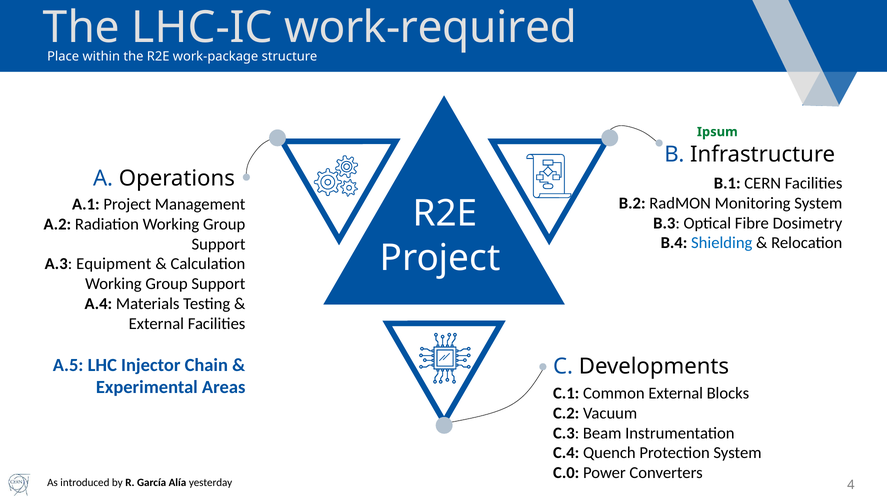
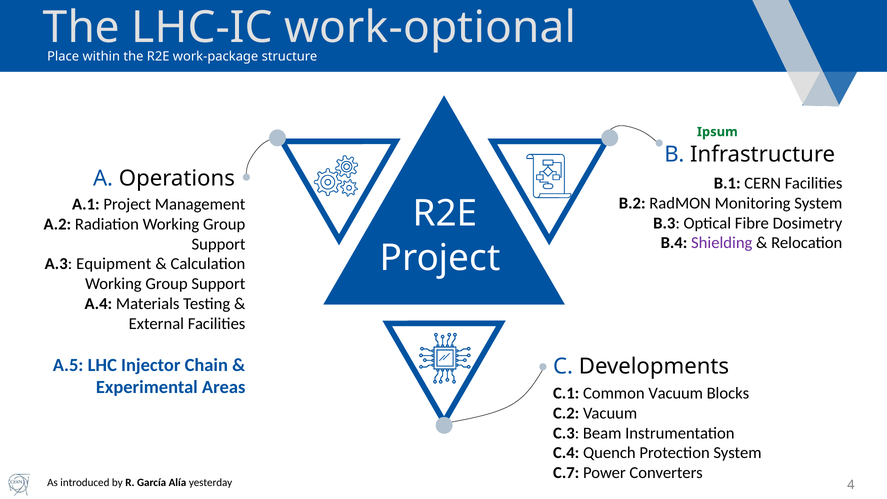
work-required: work-required -> work-optional
Shielding colour: blue -> purple
Common External: External -> Vacuum
C.0: C.0 -> C.7
